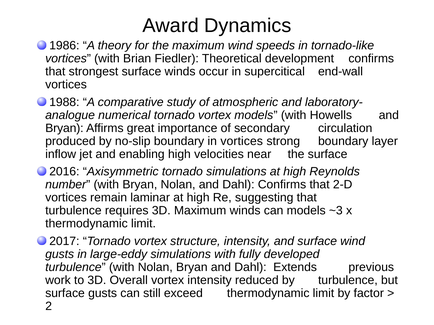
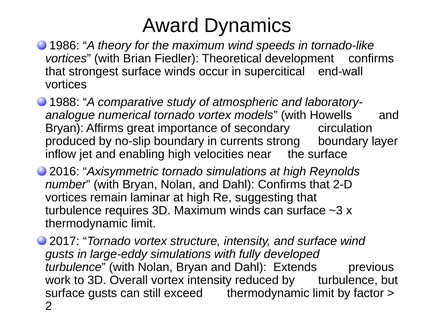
in vortices: vortices -> currents
can models: models -> surface
